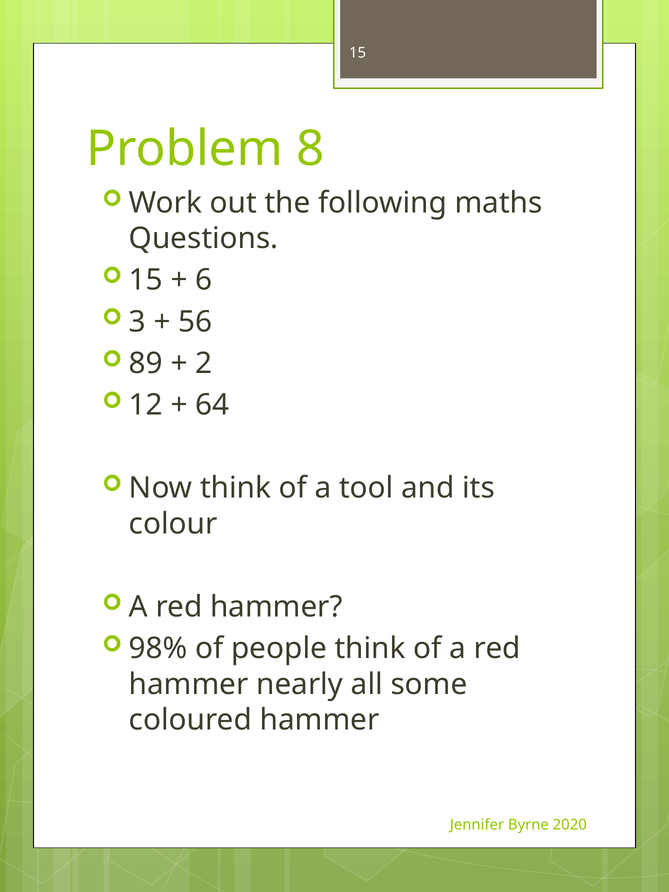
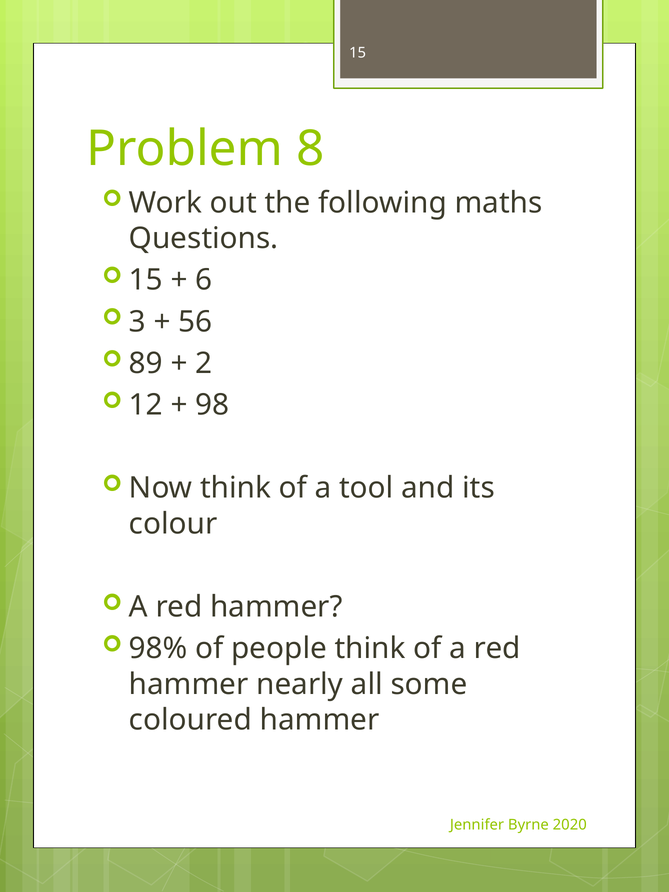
64: 64 -> 98
